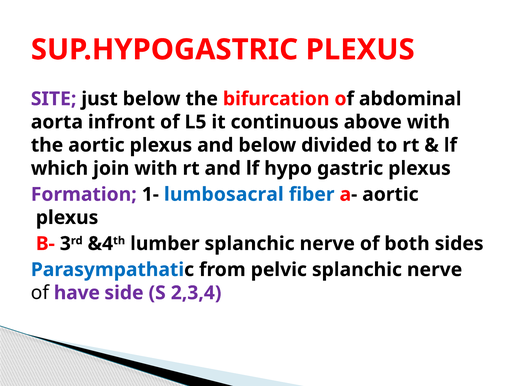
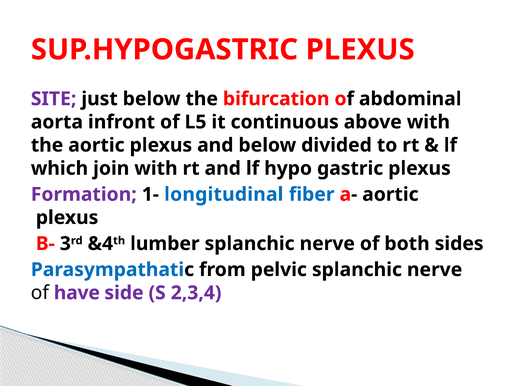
lumbosacral: lumbosacral -> longitudinal
